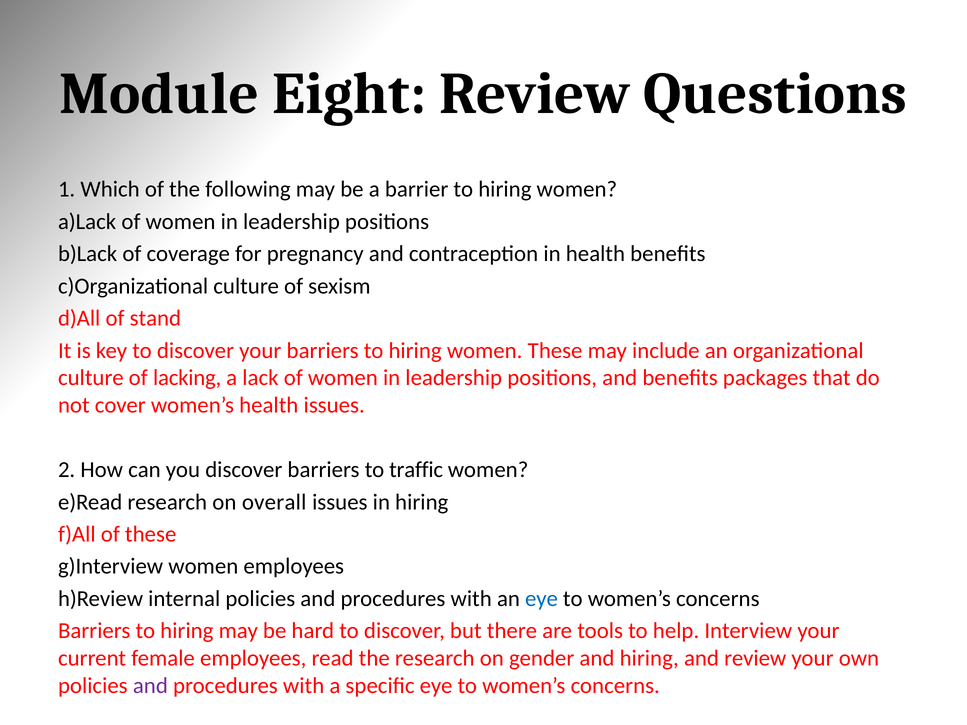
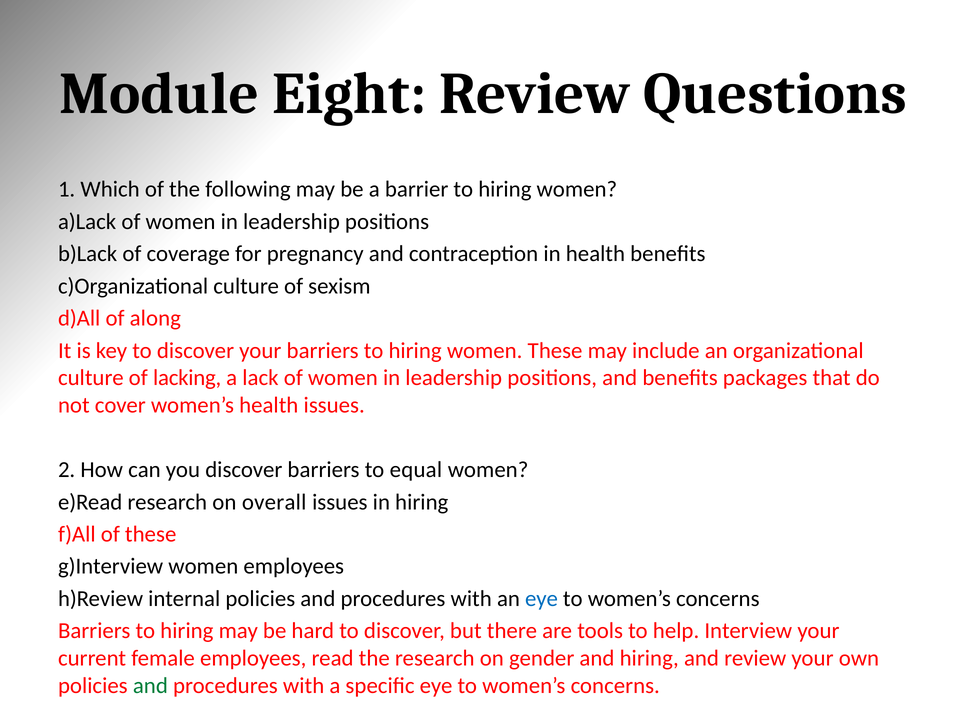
stand: stand -> along
traffic: traffic -> equal
and at (150, 686) colour: purple -> green
